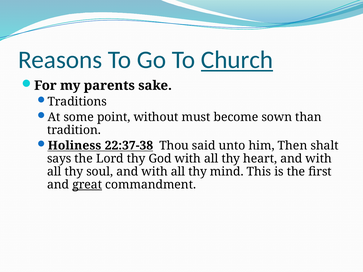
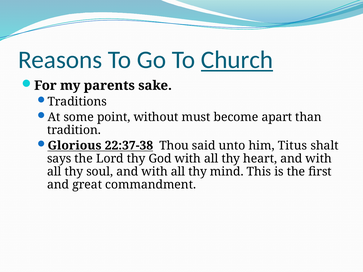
sown: sown -> apart
Holiness: Holiness -> Glorious
Then: Then -> Titus
great underline: present -> none
